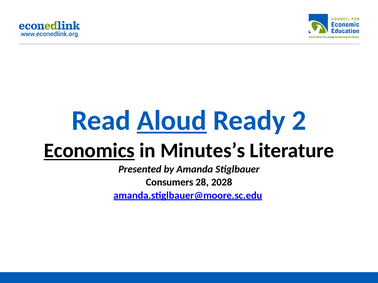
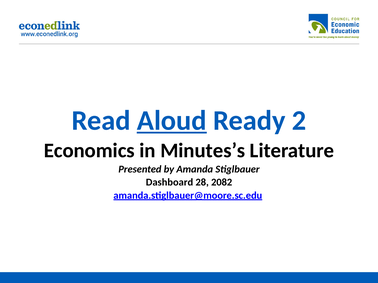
Economics underline: present -> none
Consumers: Consumers -> Dashboard
2028: 2028 -> 2082
